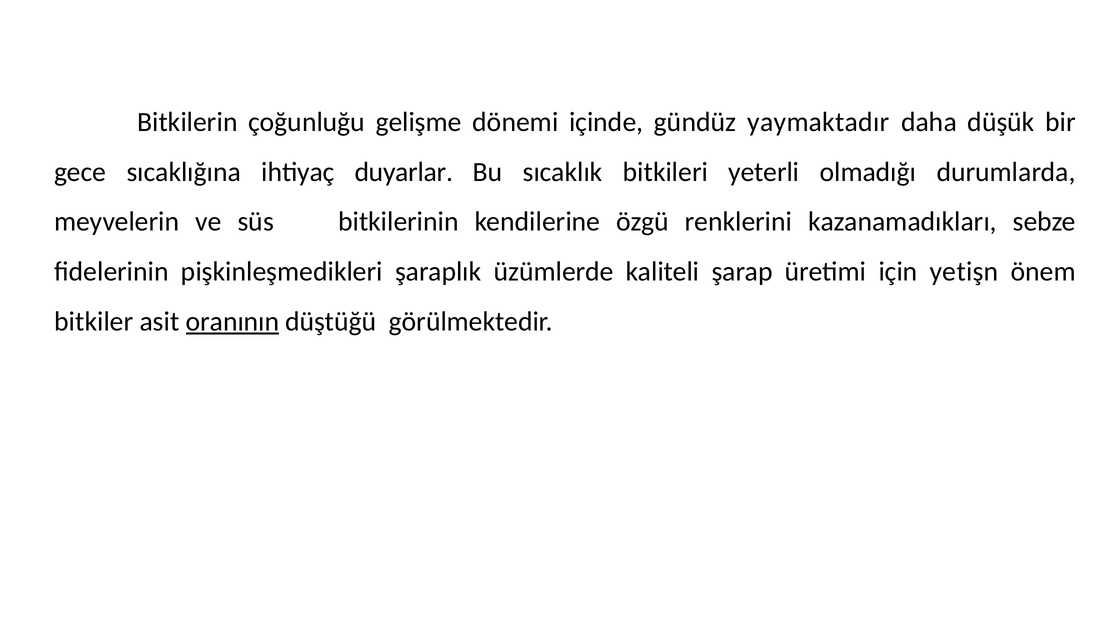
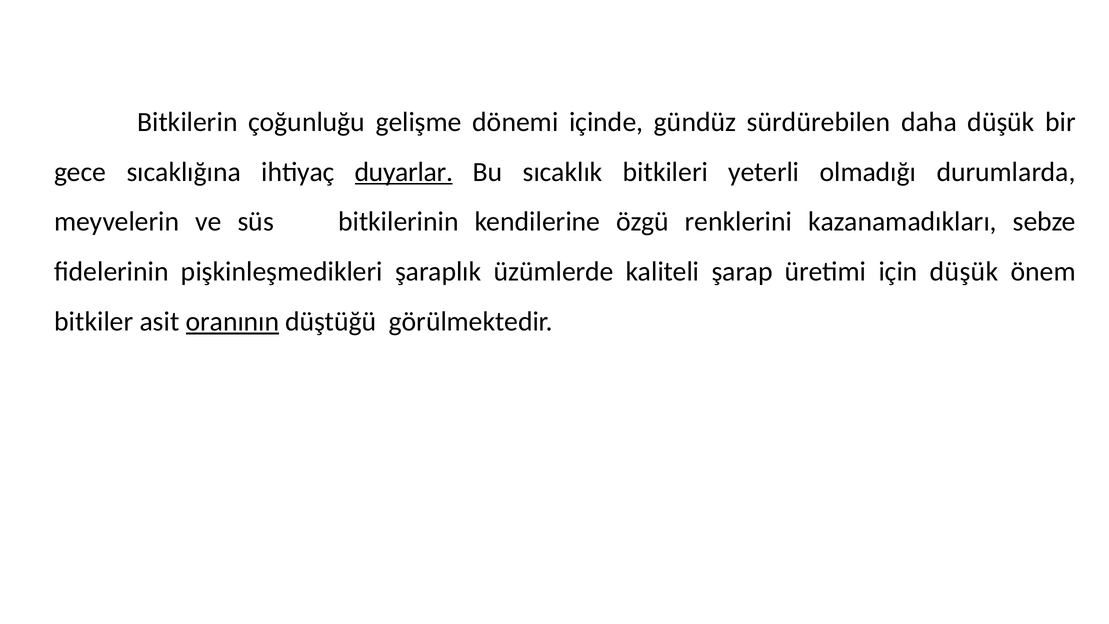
yaymaktadır: yaymaktadır -> sürdürebilen
duyarlar underline: none -> present
için yetişn: yetişn -> düşük
